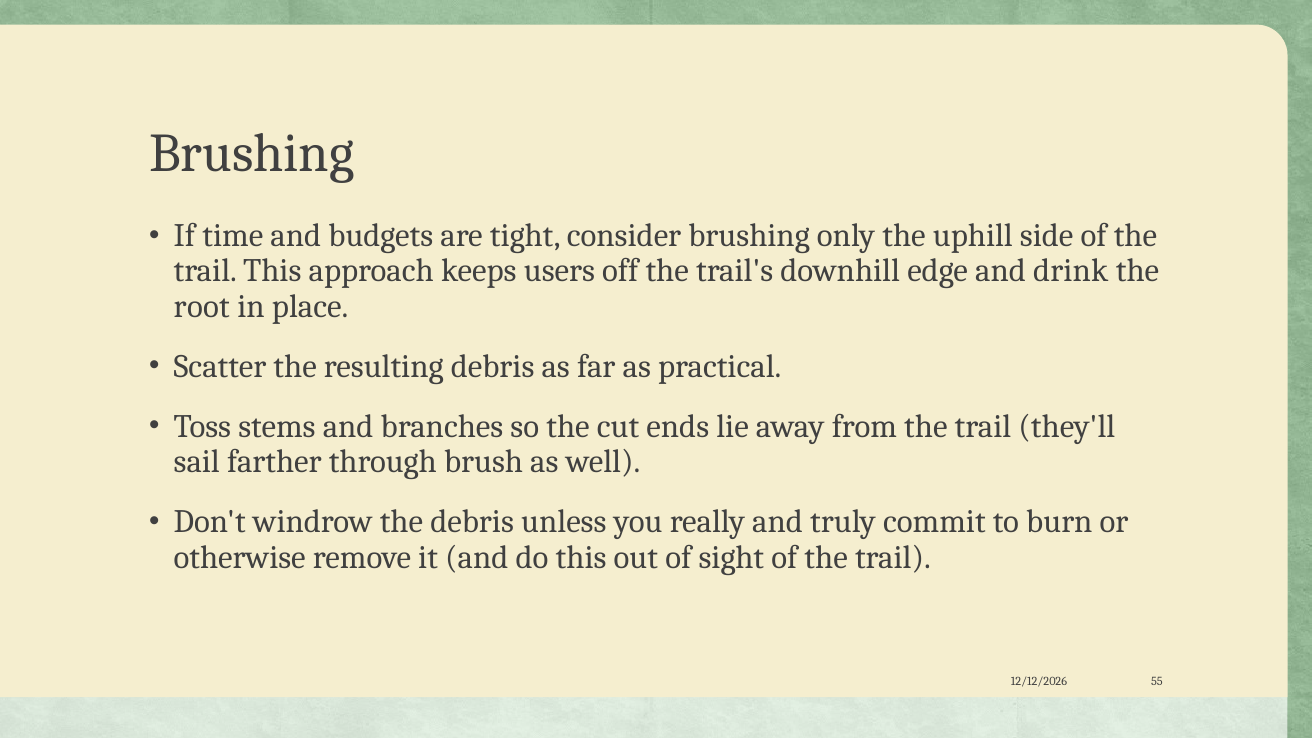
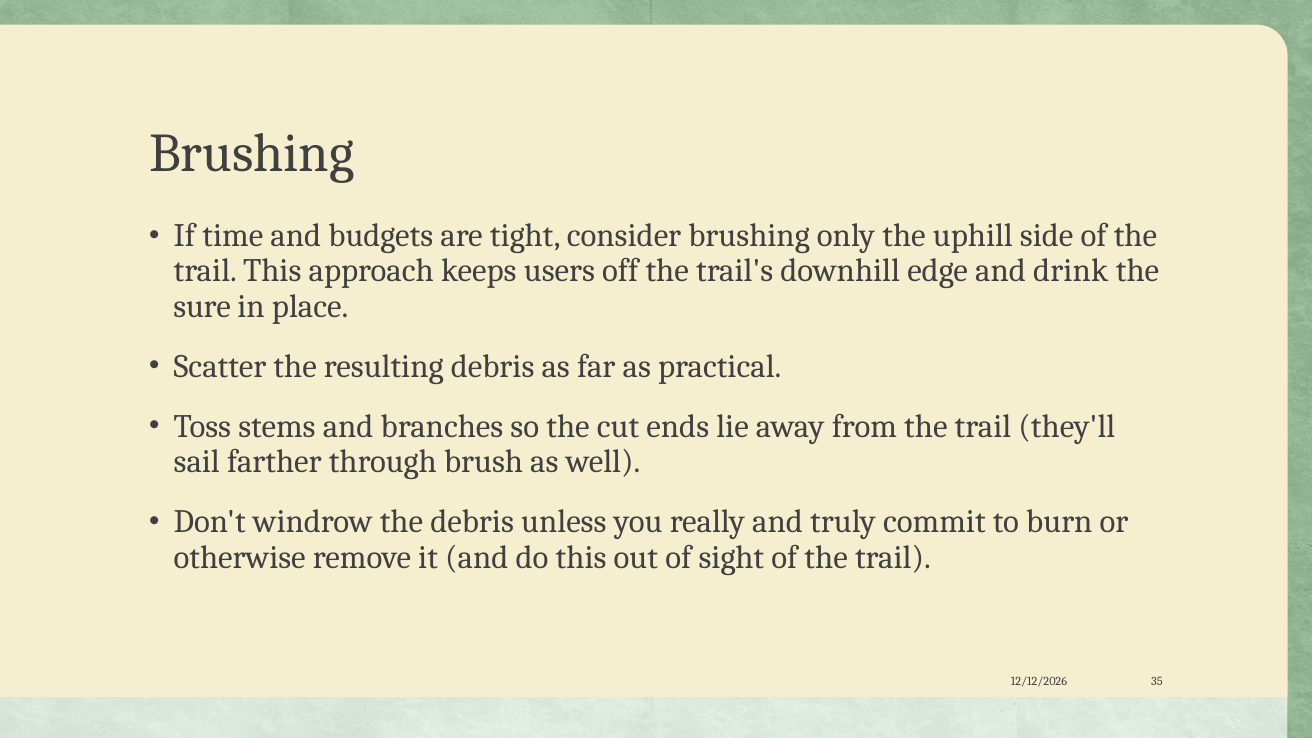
root: root -> sure
55: 55 -> 35
